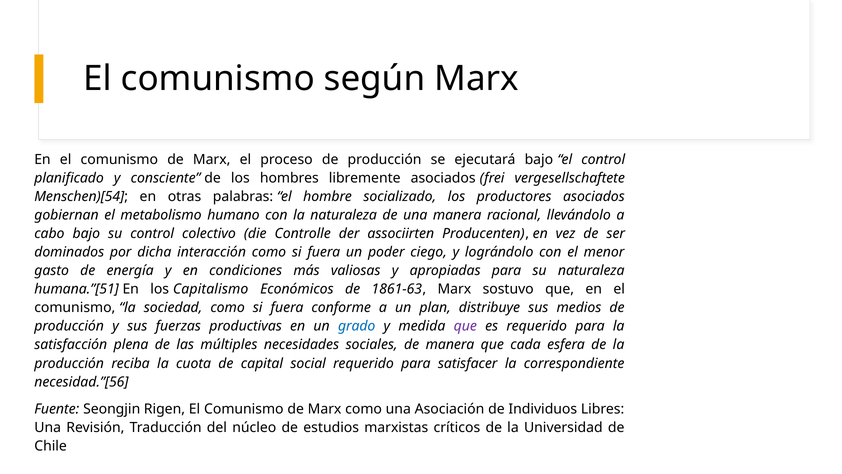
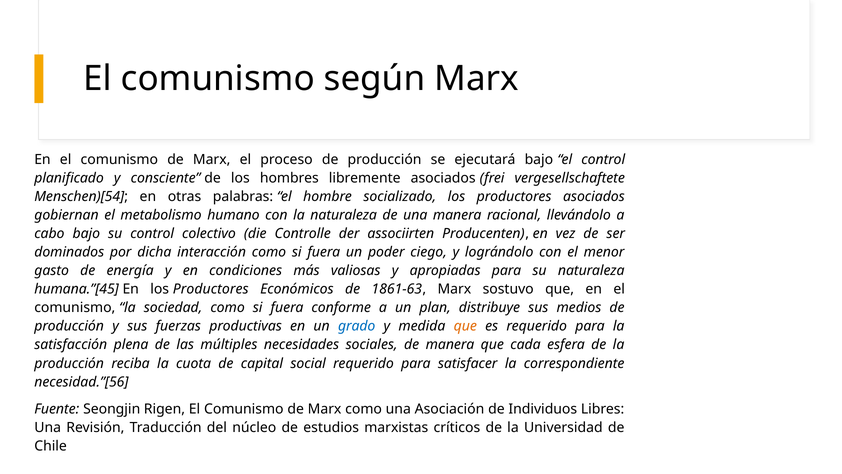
humana.”[51: humana.”[51 -> humana.”[45
En los Capitalismo: Capitalismo -> Productores
que at (465, 326) colour: purple -> orange
